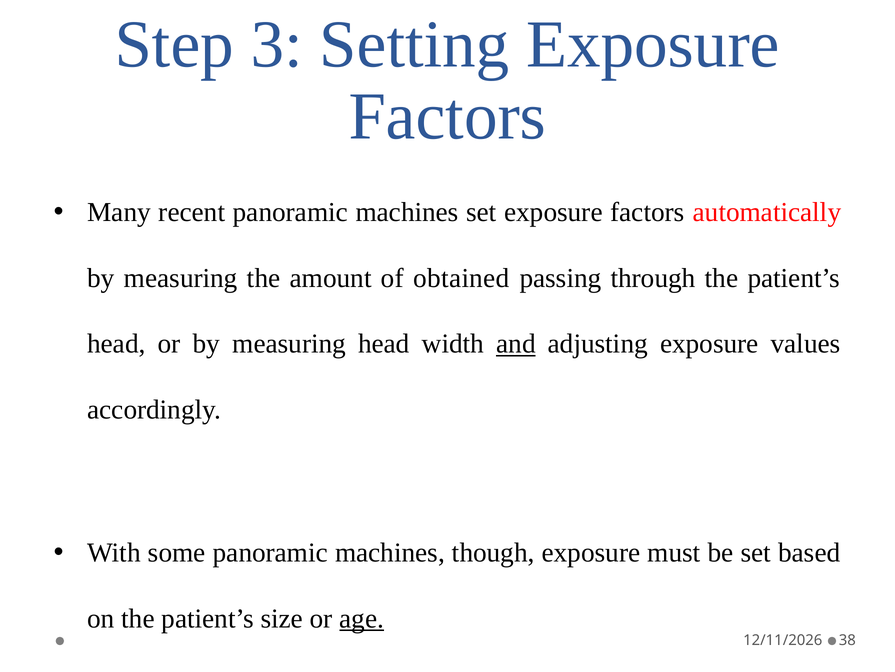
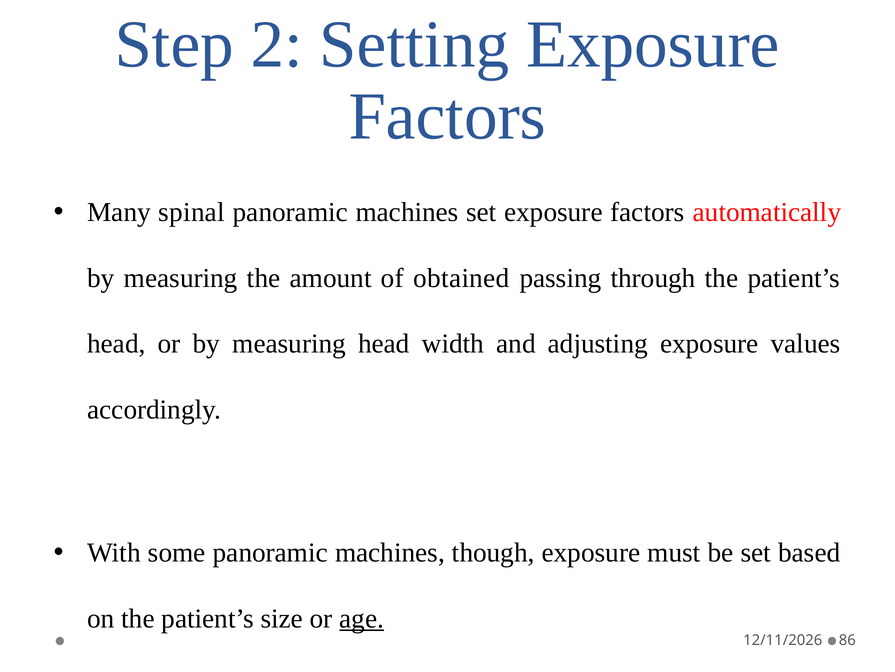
3: 3 -> 2
recent: recent -> spinal
and underline: present -> none
38: 38 -> 86
